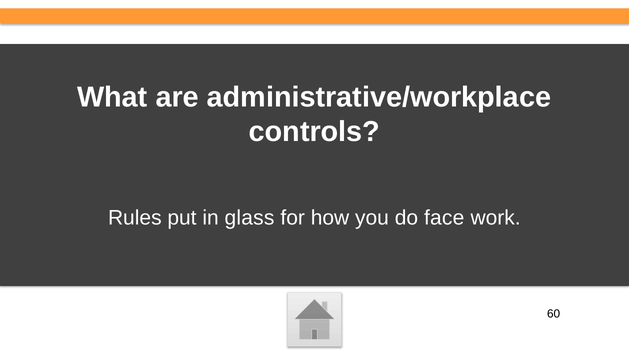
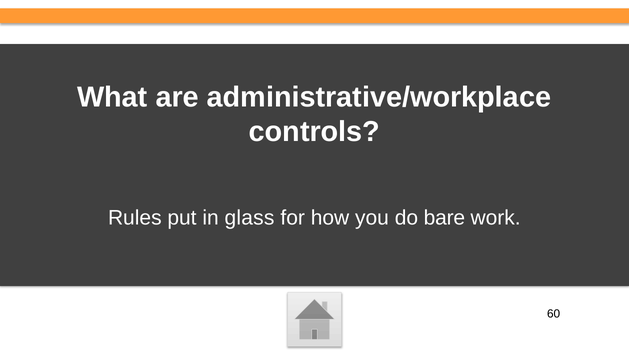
face: face -> bare
